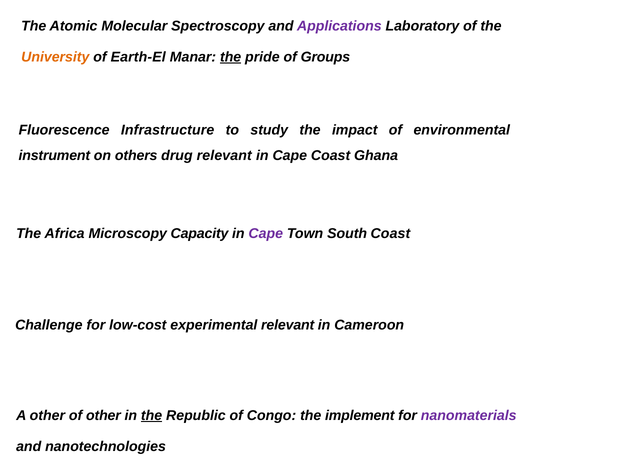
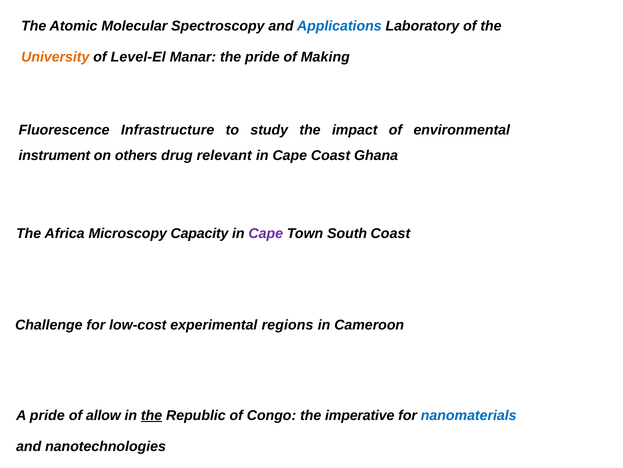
Applications colour: purple -> blue
Earth-El: Earth-El -> Level-El
the at (231, 57) underline: present -> none
Groups: Groups -> Making
experimental relevant: relevant -> regions
A other: other -> pride
of other: other -> allow
implement: implement -> imperative
nanomaterials colour: purple -> blue
